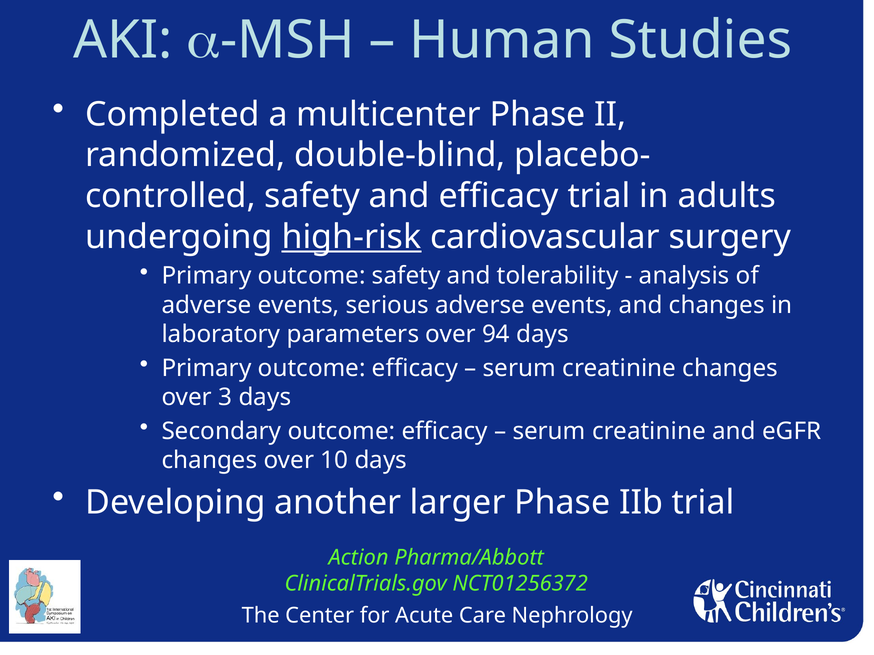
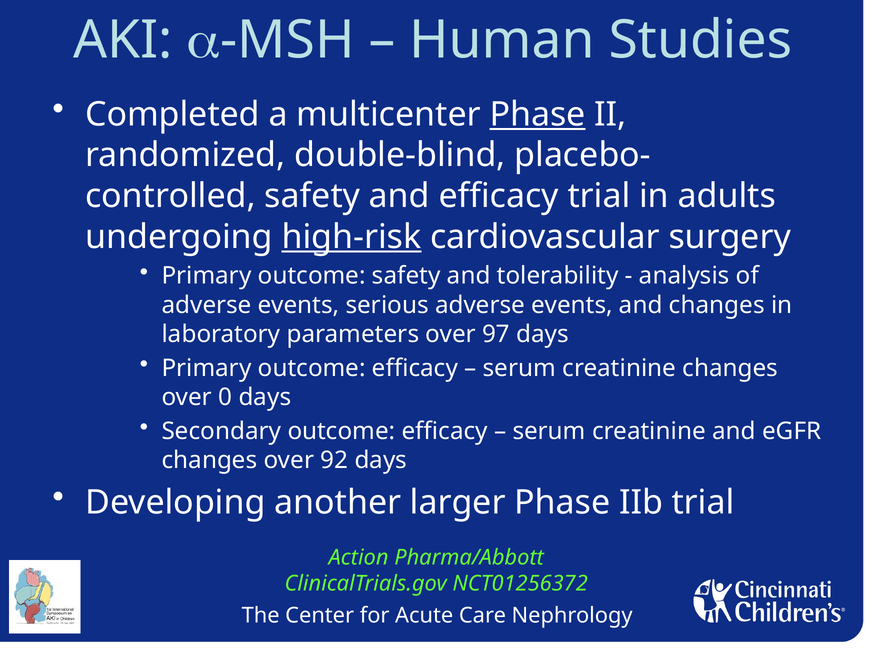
Phase at (538, 115) underline: none -> present
94: 94 -> 97
3: 3 -> 0
10: 10 -> 92
